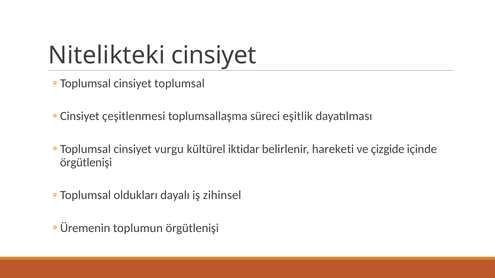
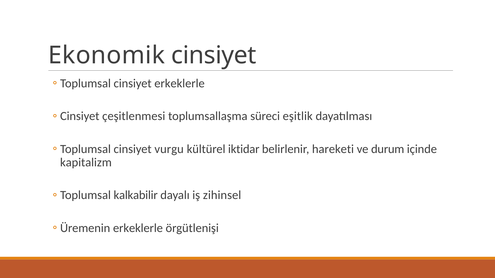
Nitelikteki: Nitelikteki -> Ekonomik
cinsiyet toplumsal: toplumsal -> erkeklerle
çizgide: çizgide -> durum
örgütlenişi at (86, 163): örgütlenişi -> kapitalizm
oldukları: oldukları -> kalkabilir
toplumun at (138, 228): toplumun -> erkeklerle
